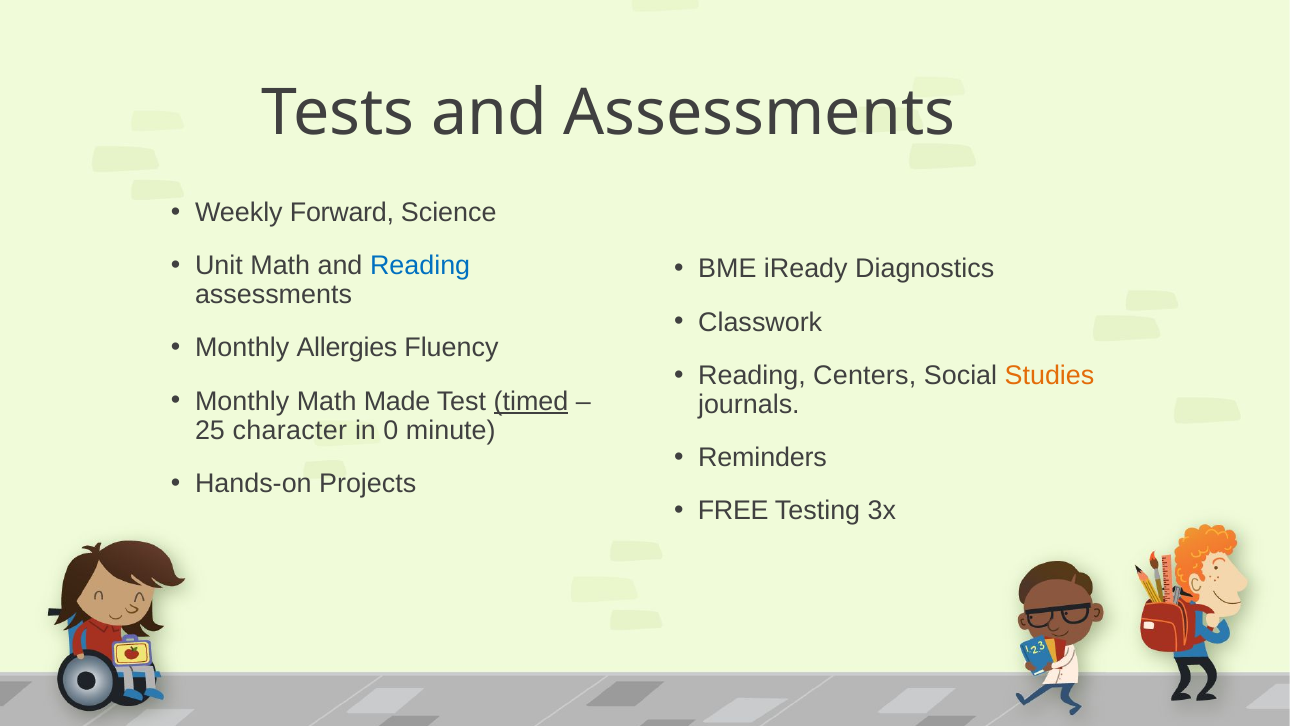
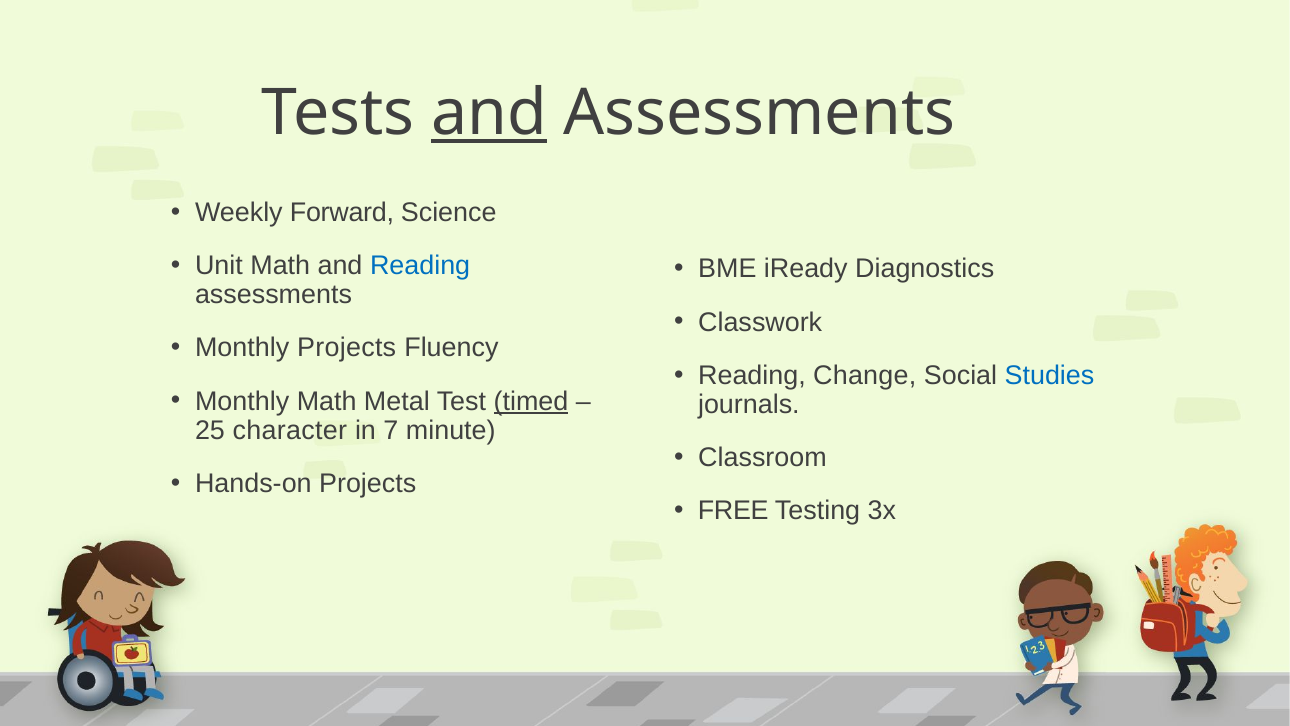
and at (489, 113) underline: none -> present
Monthly Allergies: Allergies -> Projects
Centers: Centers -> Change
Studies colour: orange -> blue
Made: Made -> Metal
0: 0 -> 7
Reminders: Reminders -> Classroom
